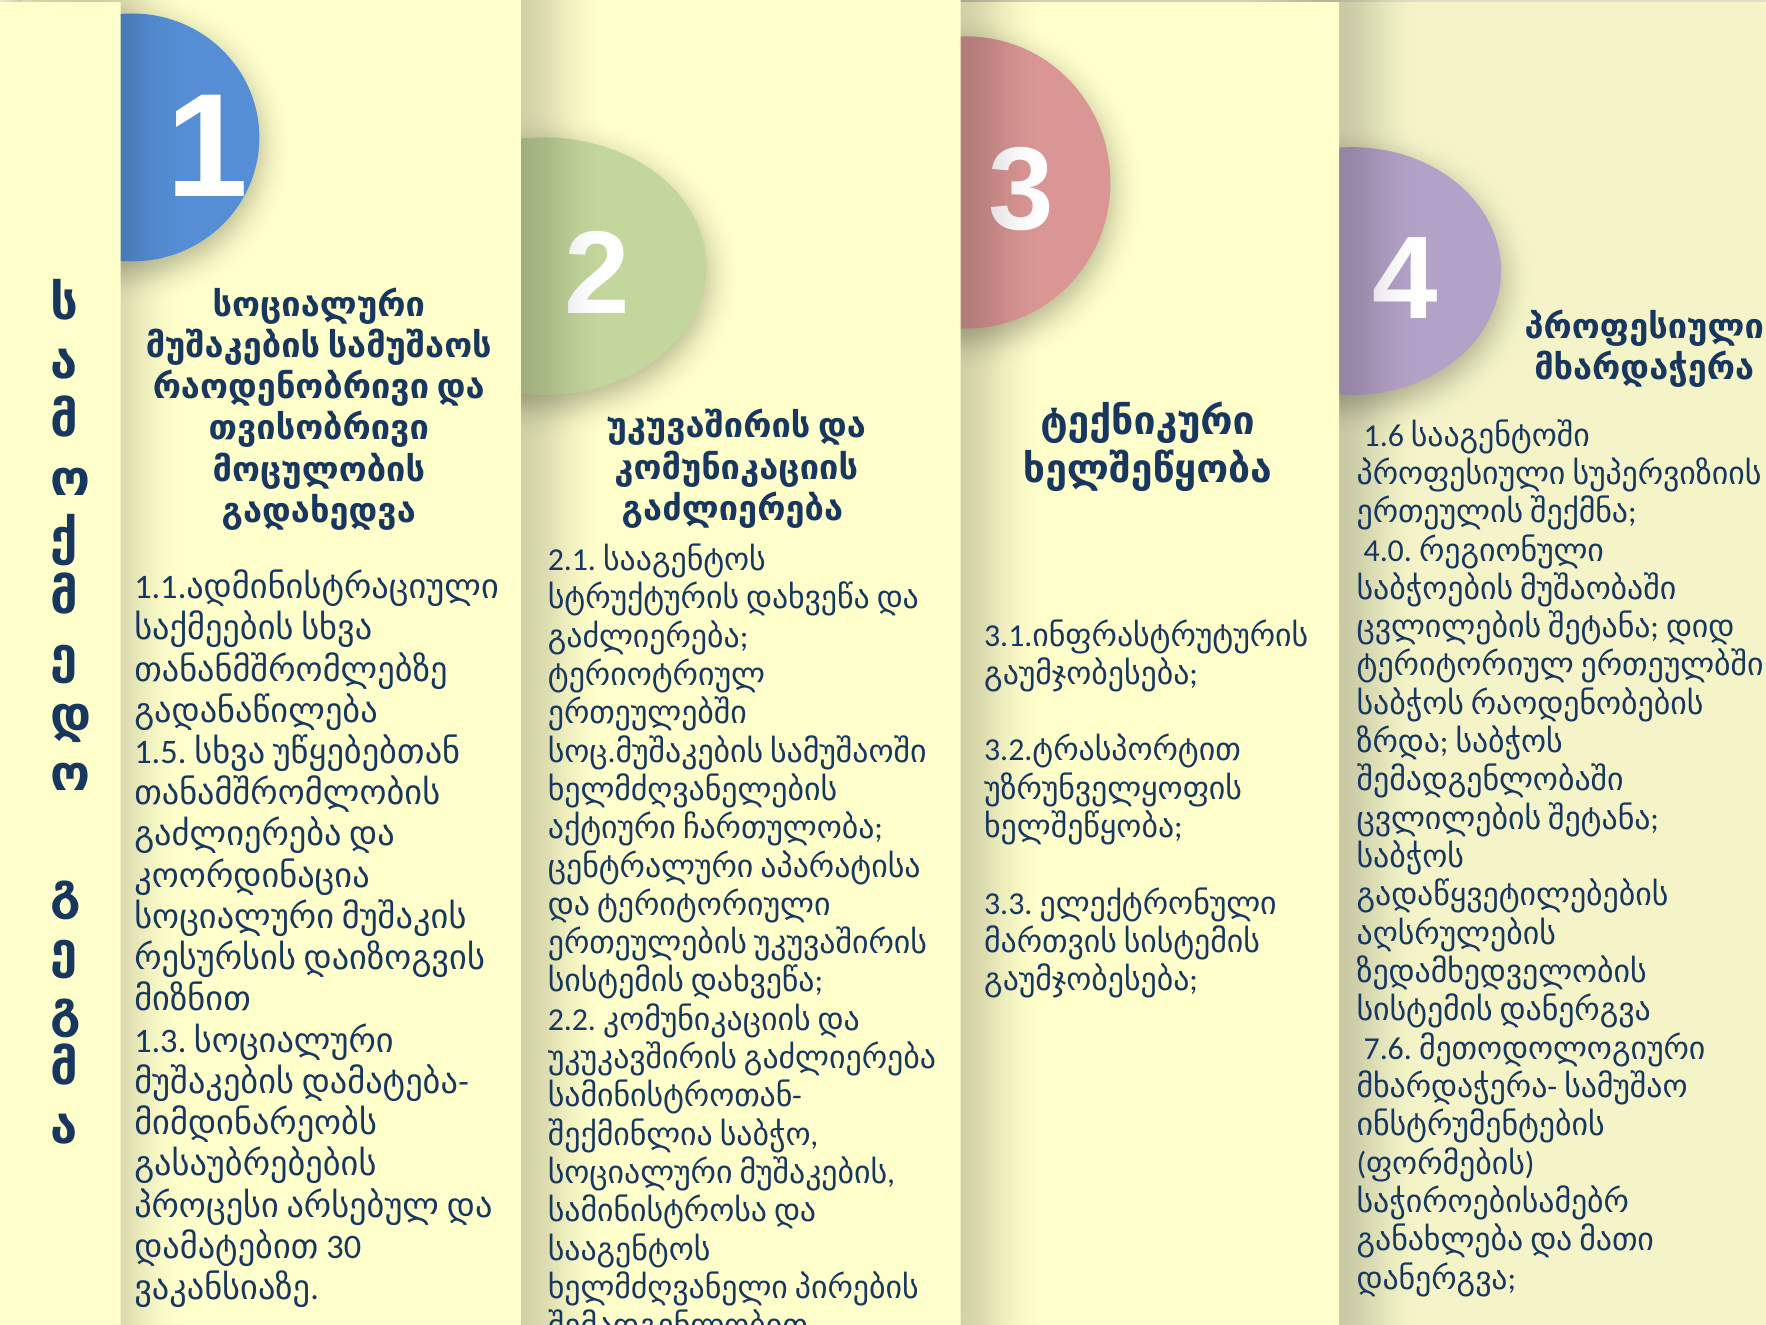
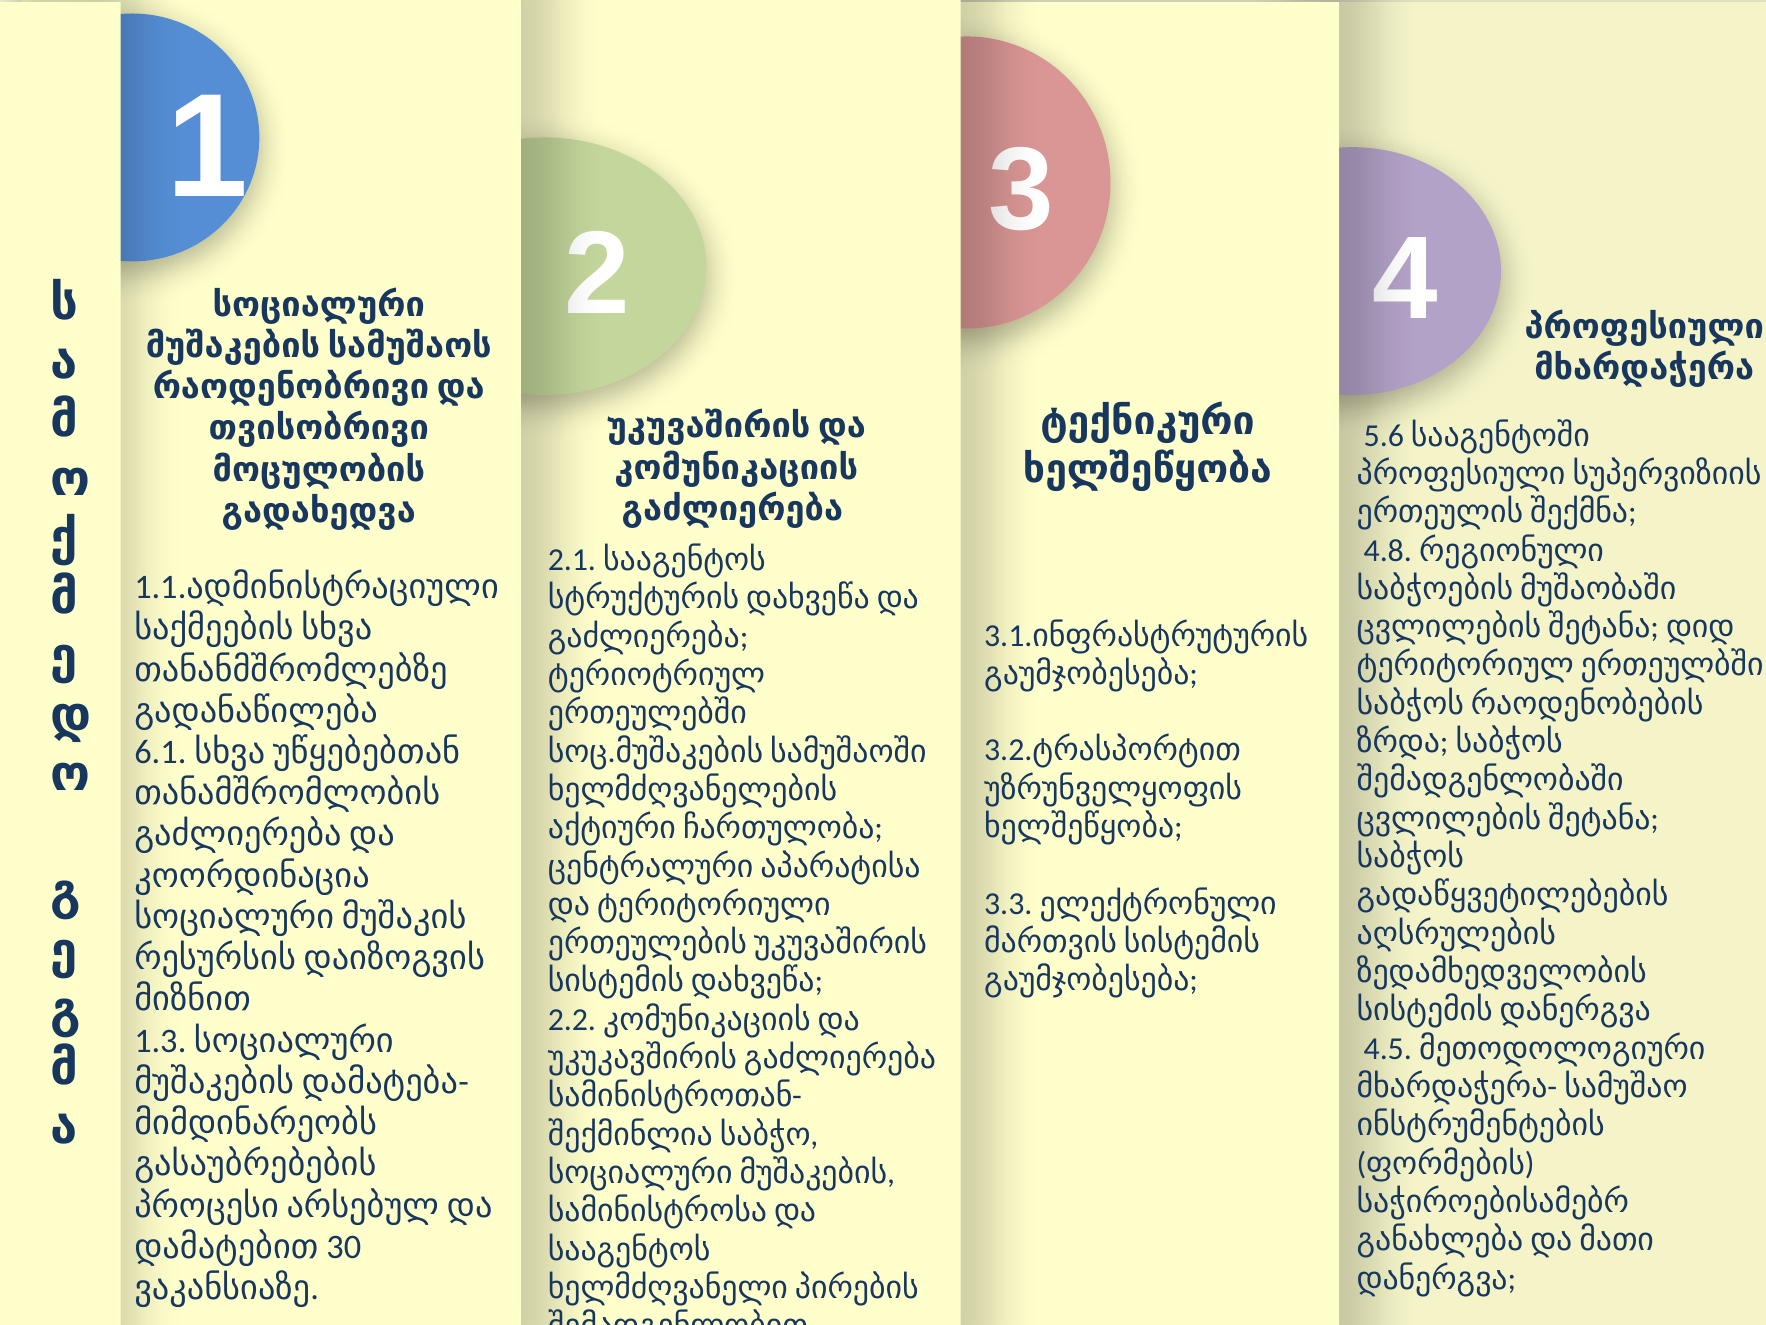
1.6: 1.6 -> 5.6
4.0: 4.0 -> 4.8
1.5: 1.5 -> 6.1
7.6: 7.6 -> 4.5
